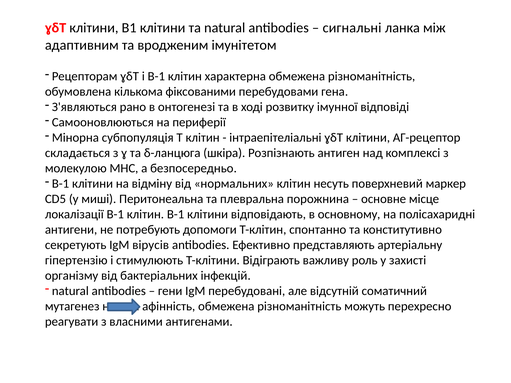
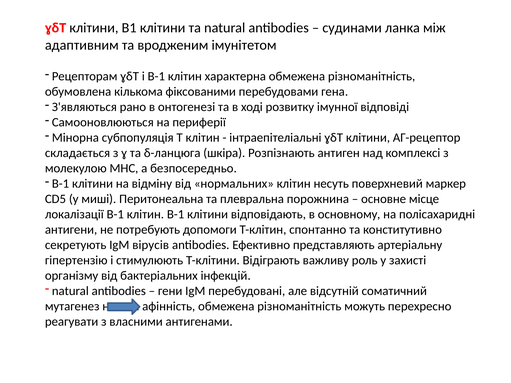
сигнальні: сигнальні -> судинами
